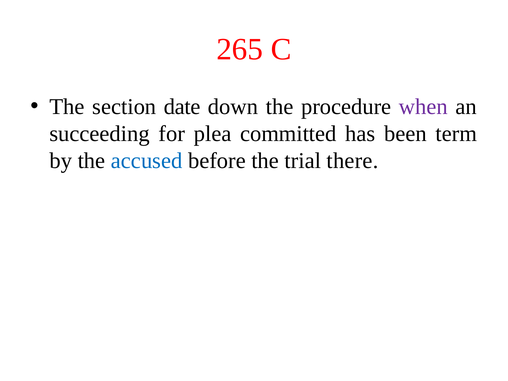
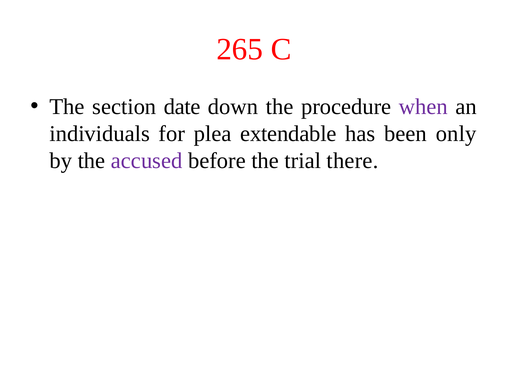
succeeding: succeeding -> individuals
committed: committed -> extendable
term: term -> only
accused colour: blue -> purple
